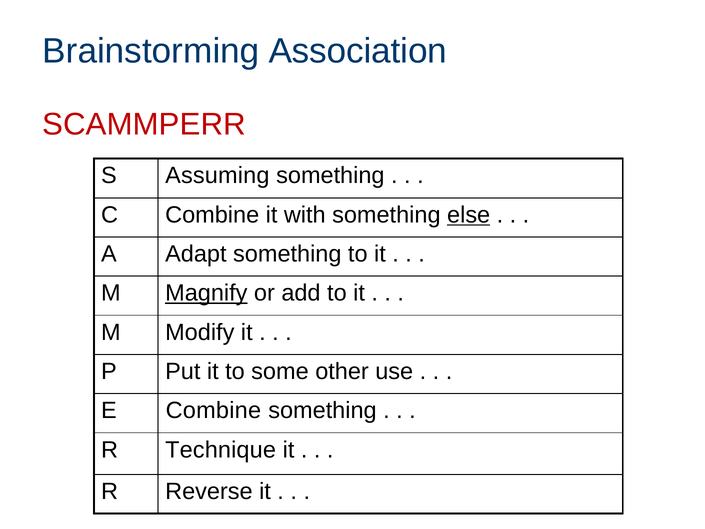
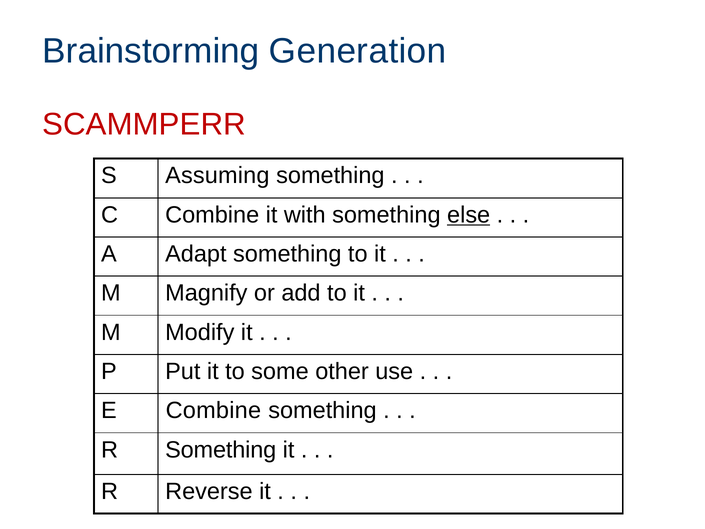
Association: Association -> Generation
Magnify underline: present -> none
R Technique: Technique -> Something
